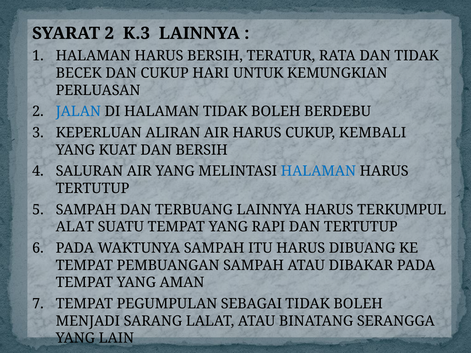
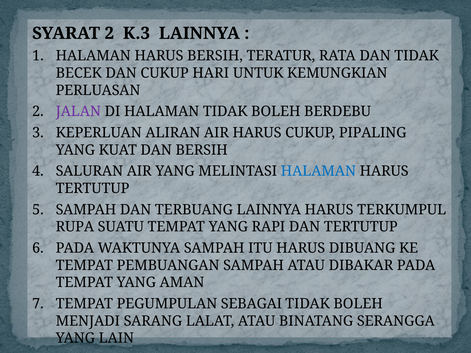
JALAN colour: blue -> purple
KEMBALI: KEMBALI -> PIPALING
ALAT: ALAT -> RUPA
